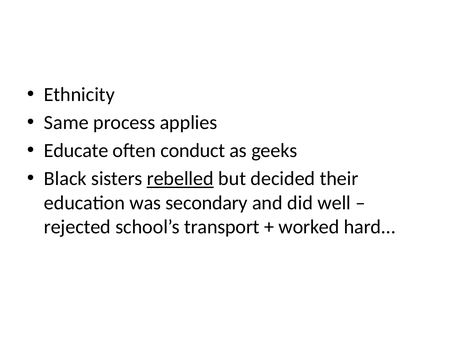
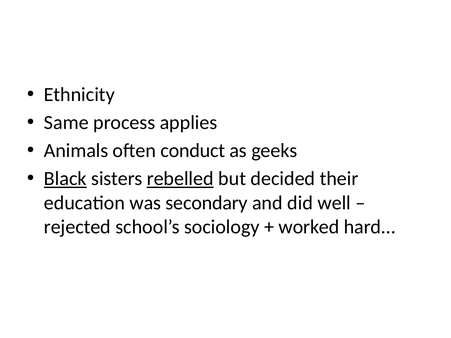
Educate: Educate -> Animals
Black underline: none -> present
transport: transport -> sociology
